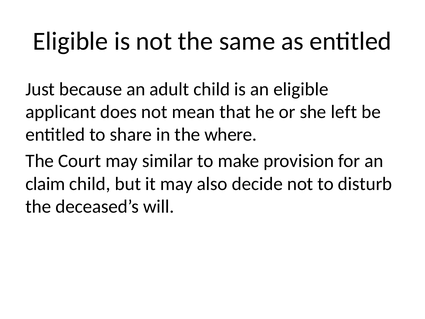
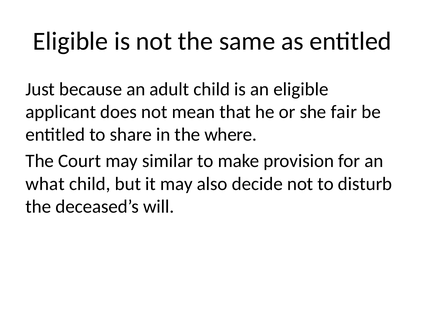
left: left -> fair
claim: claim -> what
